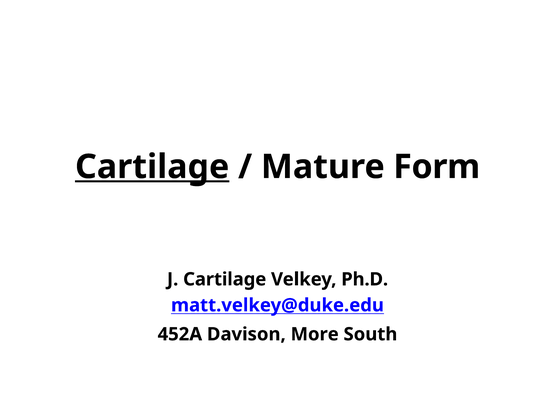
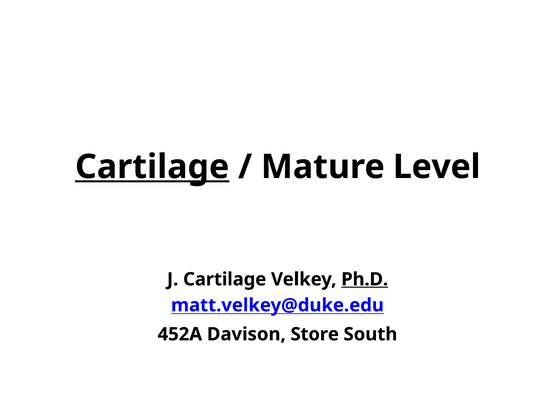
Form: Form -> Level
Ph.D underline: none -> present
More: More -> Store
